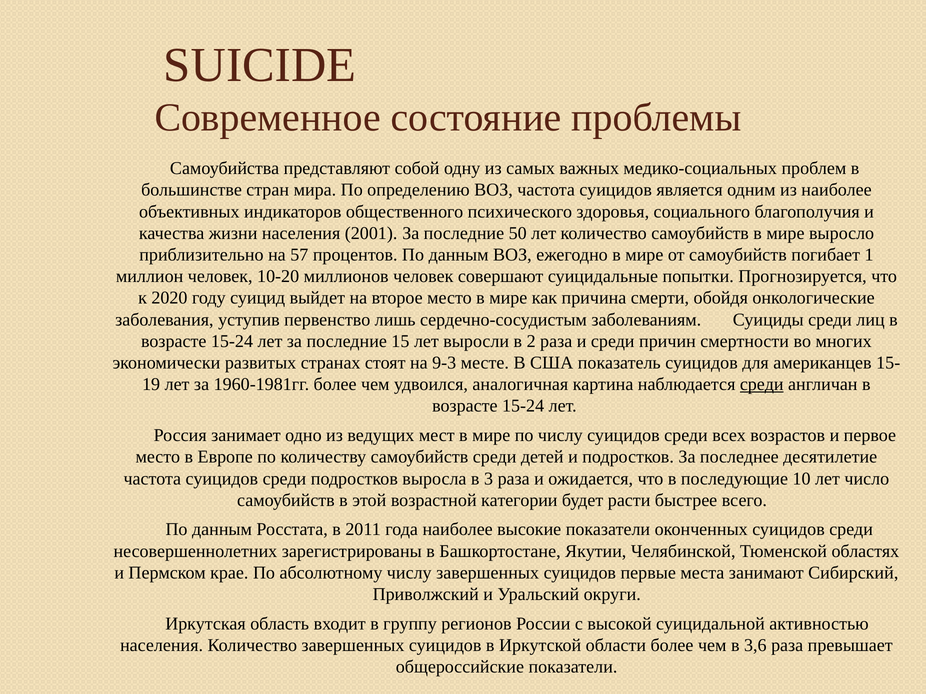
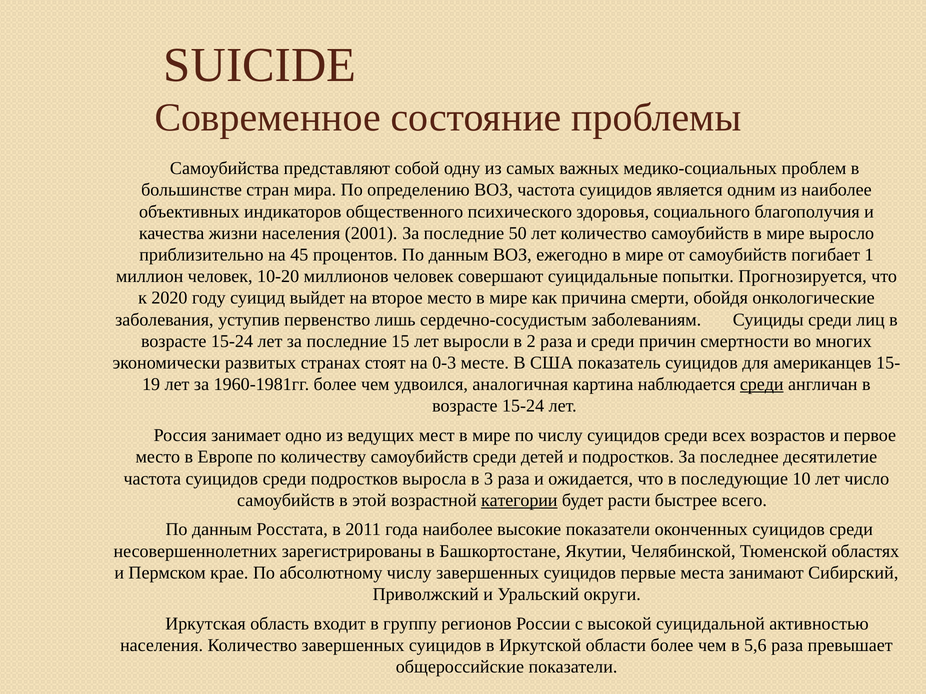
57: 57 -> 45
9-3: 9-3 -> 0-3
категории underline: none -> present
3,6: 3,6 -> 5,6
